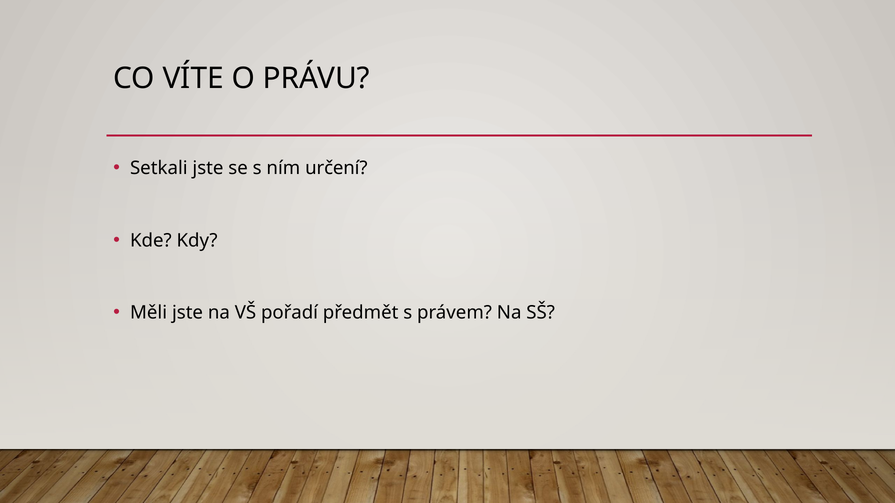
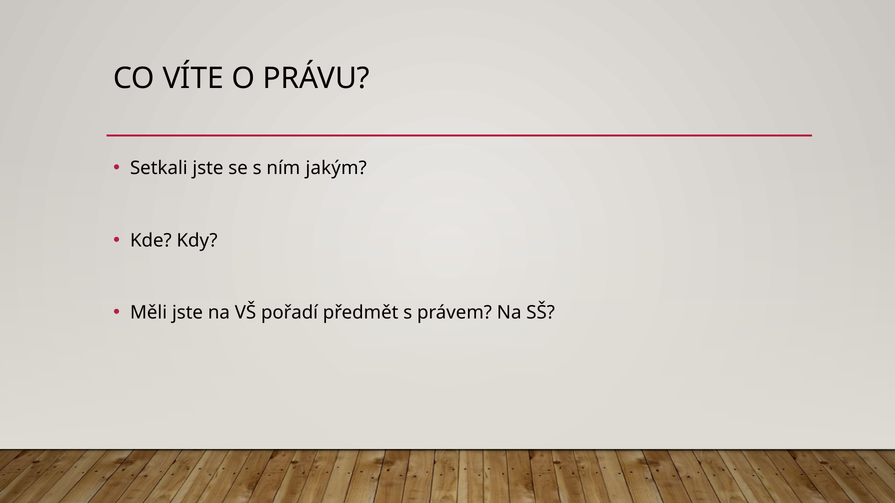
určení: určení -> jakým
